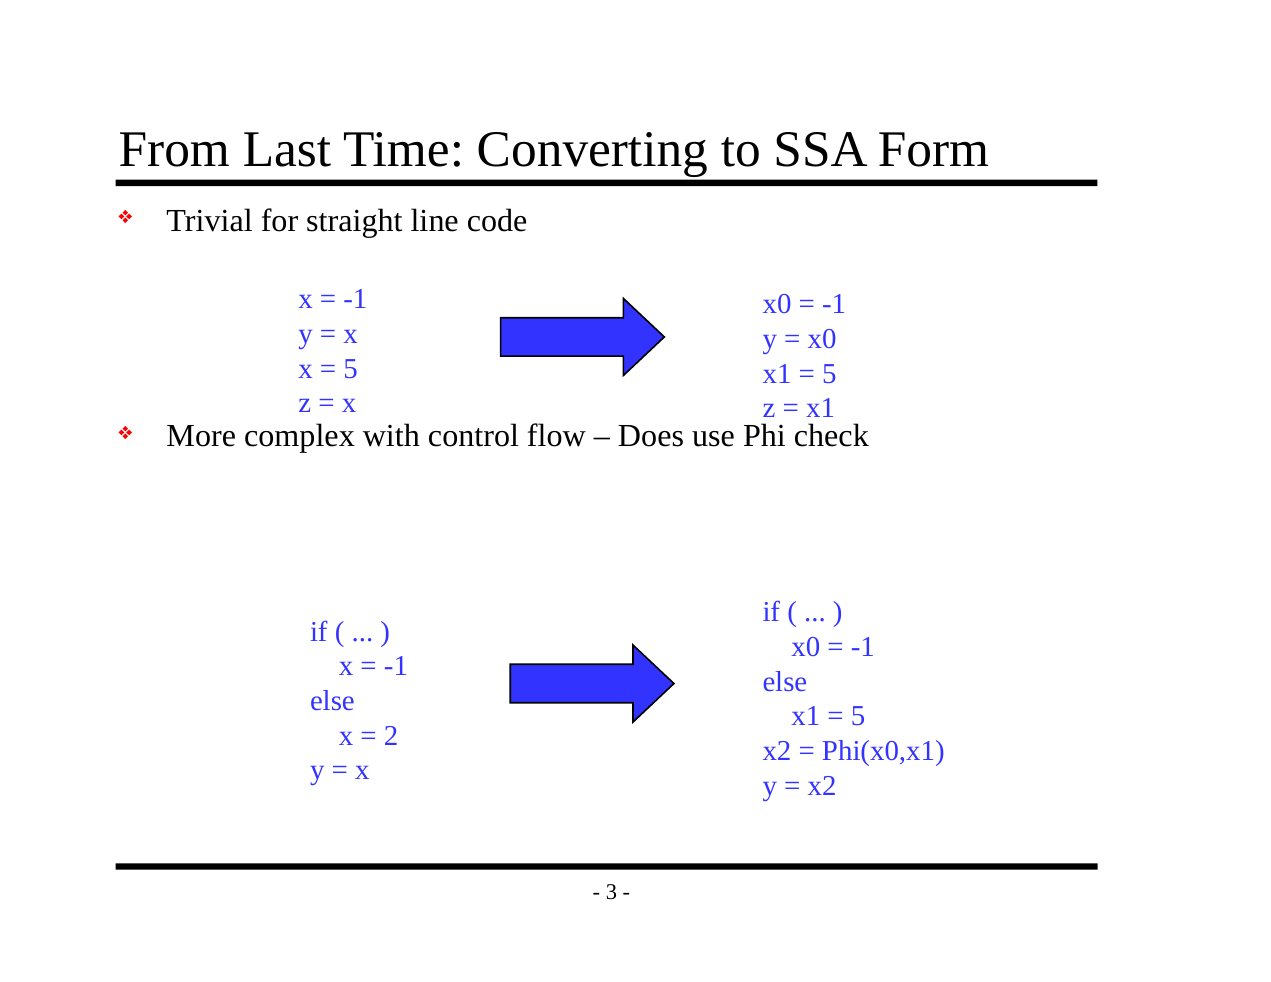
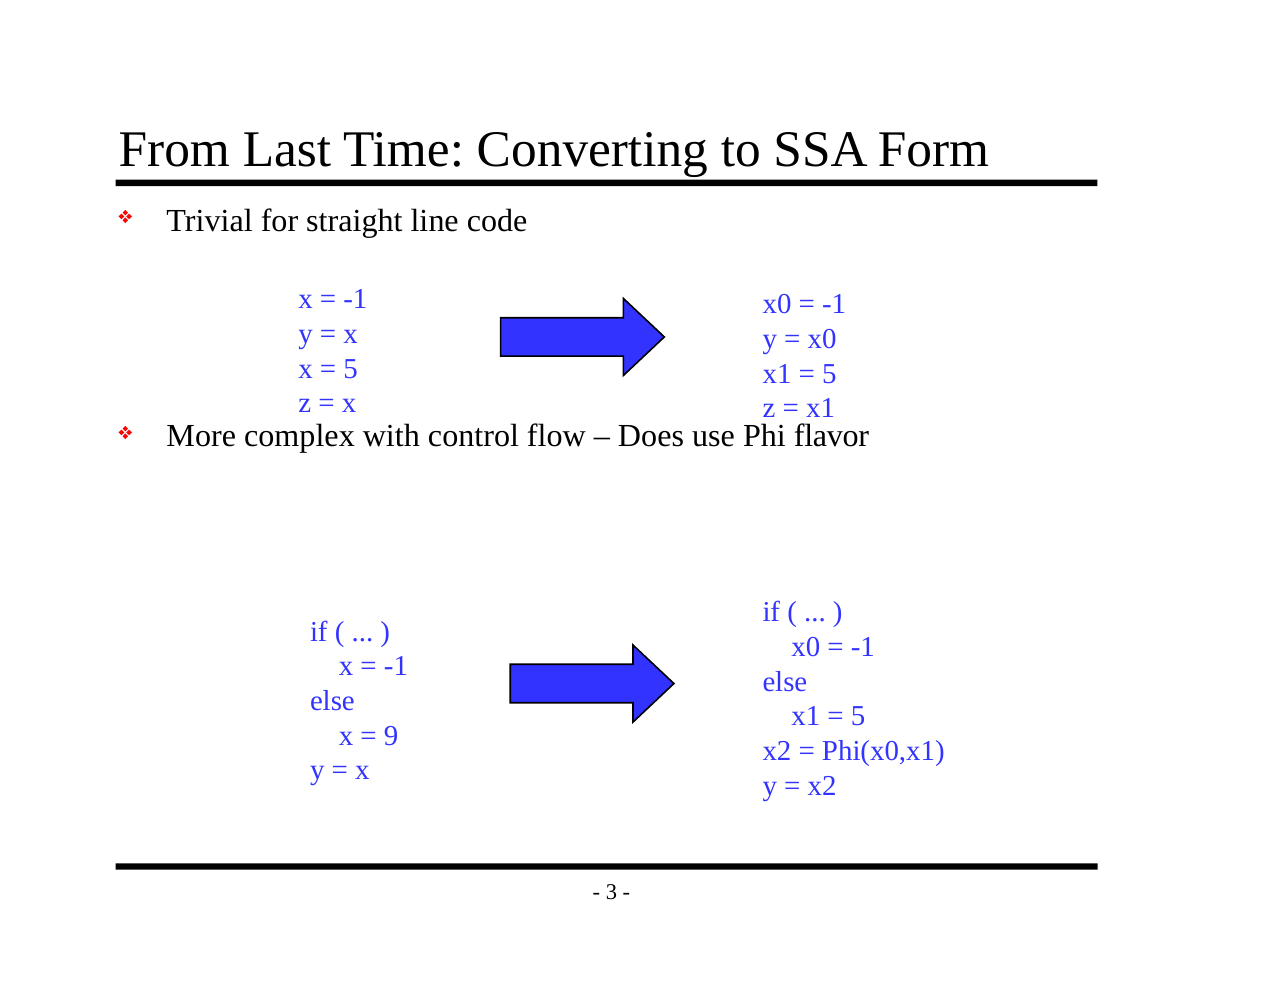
check: check -> flavor
2: 2 -> 9
